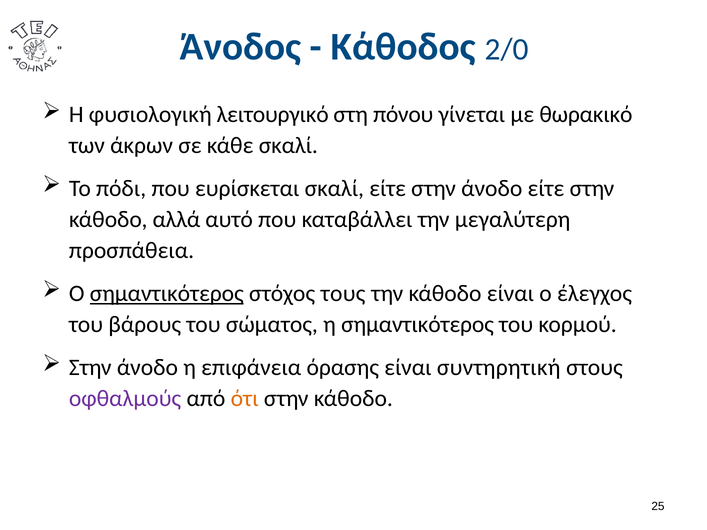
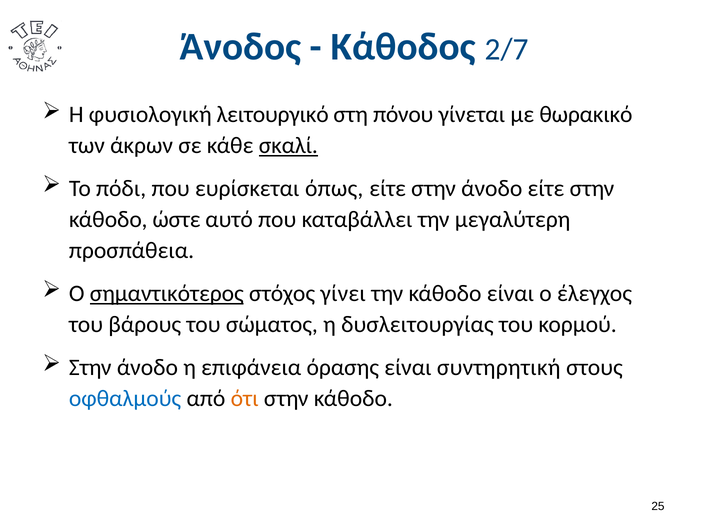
2/0: 2/0 -> 2/7
σκαλί at (288, 146) underline: none -> present
ευρίσκεται σκαλί: σκαλί -> όπως
αλλά: αλλά -> ώστε
τους: τους -> γίνει
η σημαντικότερος: σημαντικότερος -> δυσλειτουργίας
οφθαλμούς colour: purple -> blue
